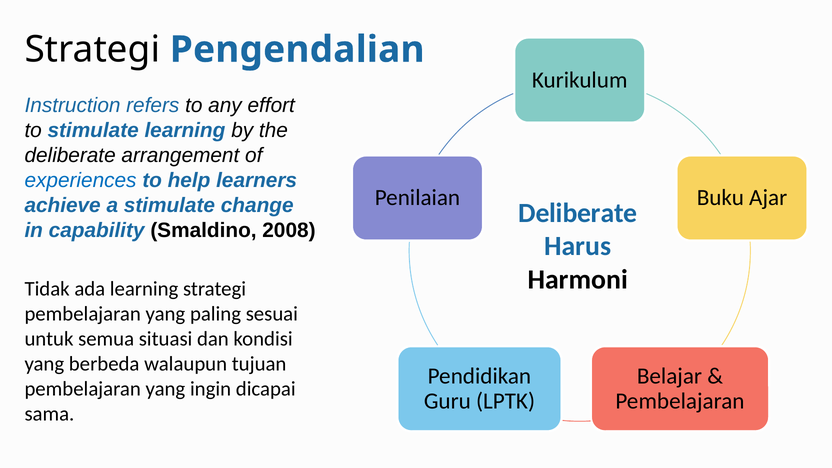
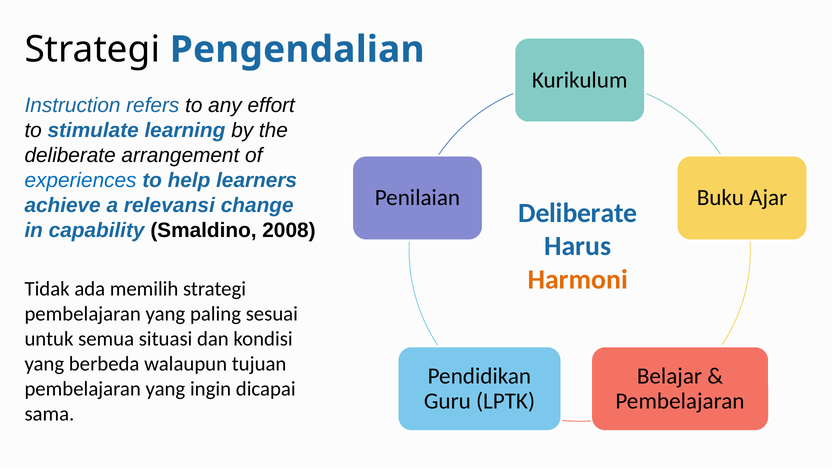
a stimulate: stimulate -> relevansi
Harmoni colour: black -> orange
ada learning: learning -> memilih
